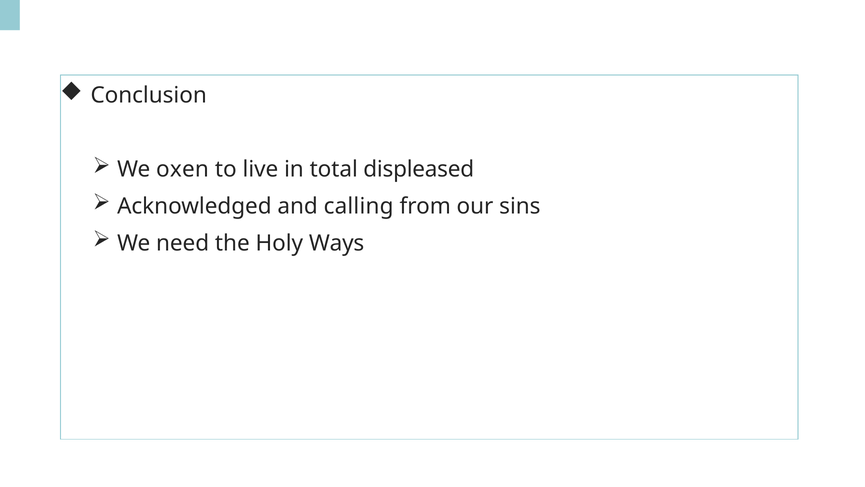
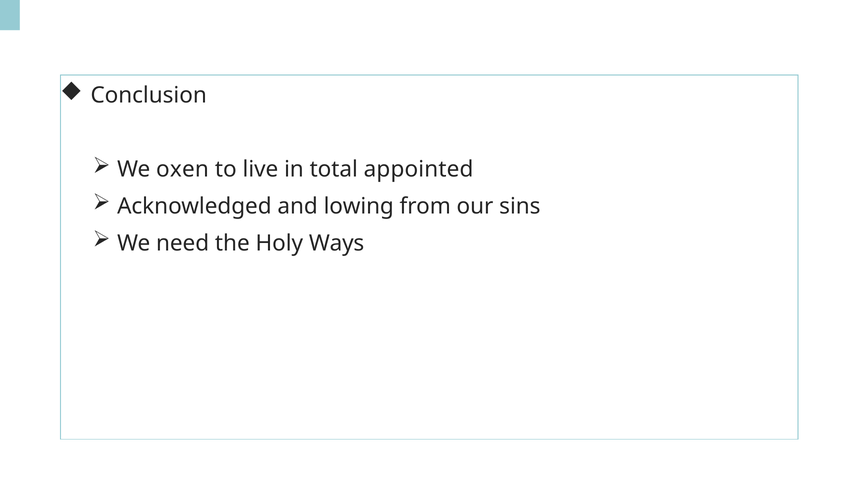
displeased: displeased -> appointed
calling: calling -> lowing
